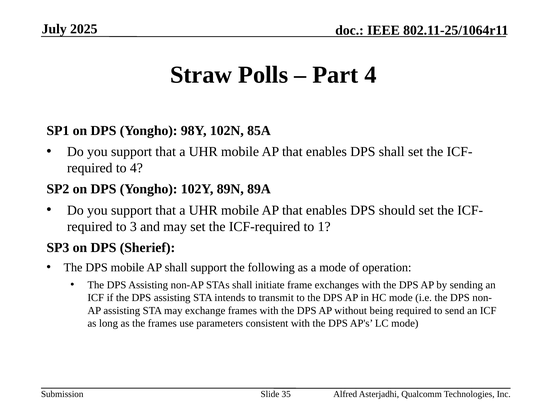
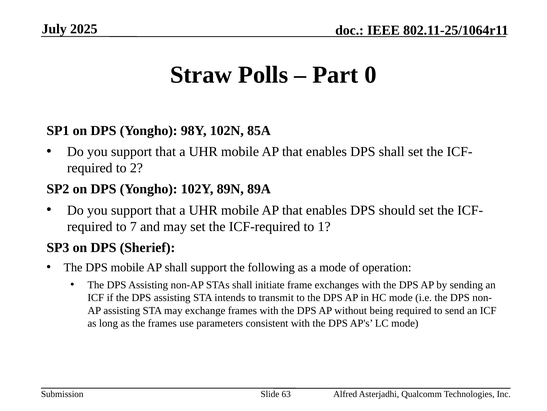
Part 4: 4 -> 0
to 4: 4 -> 2
3: 3 -> 7
35: 35 -> 63
